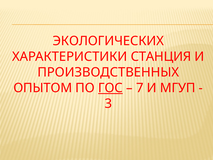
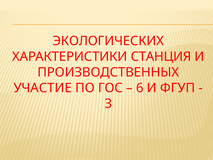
ОПЫТОМ: ОПЫТОМ -> УЧАСТИЕ
ГОС underline: present -> none
7: 7 -> 6
МГУП: МГУП -> ФГУП
